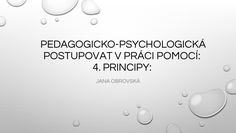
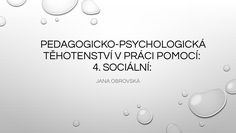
POSTUPOVAT: POSTUPOVAT -> TĚHOTENSTVÍ
PRINCIPY: PRINCIPY -> SOCIÁLNÍ
